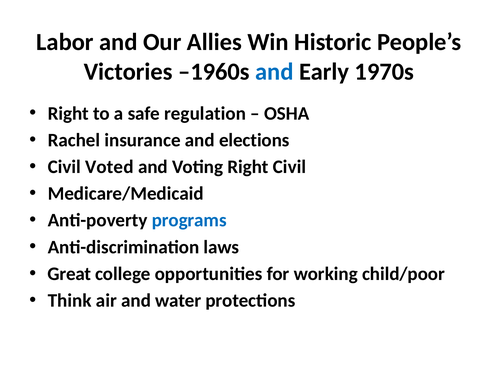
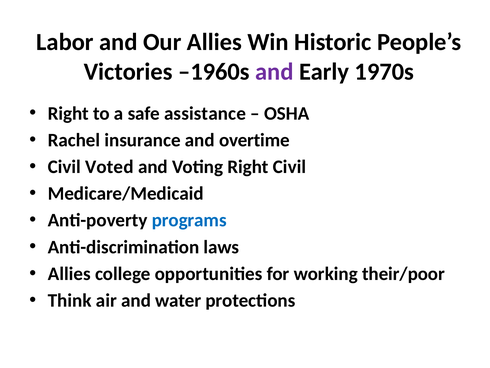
and at (274, 72) colour: blue -> purple
regulation: regulation -> assistance
elections: elections -> overtime
Great at (69, 273): Great -> Allies
child/poor: child/poor -> their/poor
